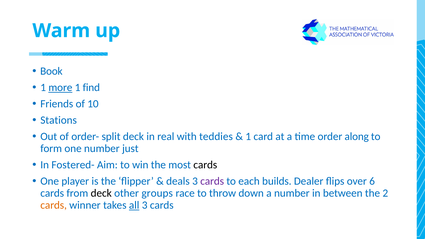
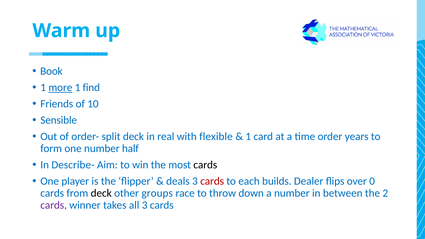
Stations: Stations -> Sensible
teddies: teddies -> flexible
along: along -> years
just: just -> half
Fostered-: Fostered- -> Describe-
cards at (212, 181) colour: purple -> red
6: 6 -> 0
cards at (54, 205) colour: orange -> purple
all underline: present -> none
